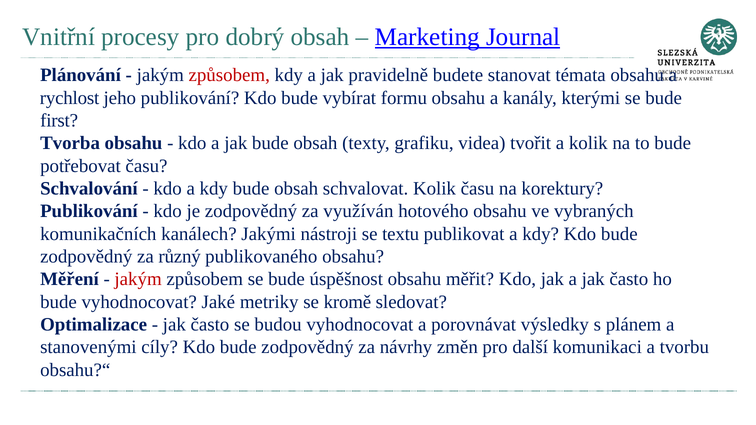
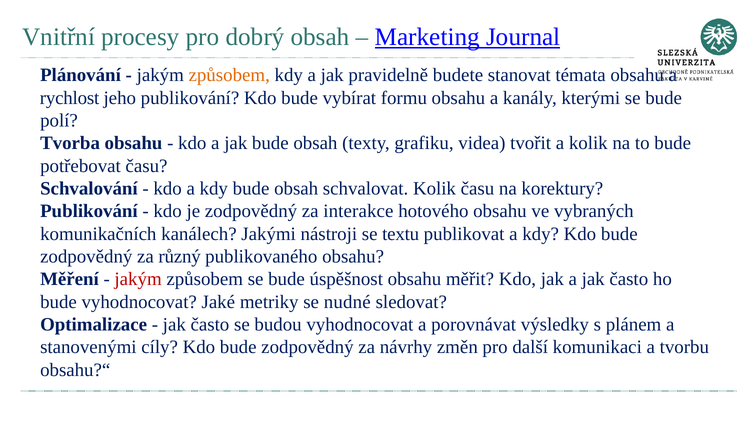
způsobem at (229, 75) colour: red -> orange
first: first -> polí
využíván: využíván -> interakce
kromě: kromě -> nudné
